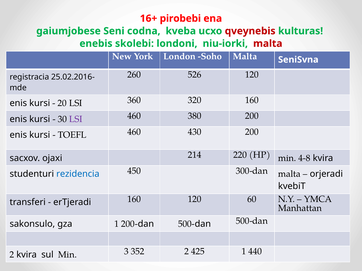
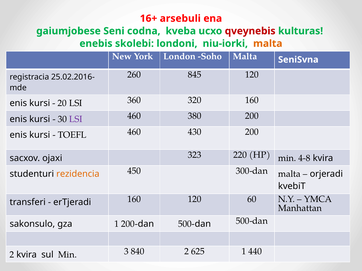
pirobebi: pirobebi -> arsebuli
malta at (268, 44) colour: red -> orange
526: 526 -> 845
214: 214 -> 323
rezidencia colour: blue -> orange
352: 352 -> 840
425: 425 -> 625
